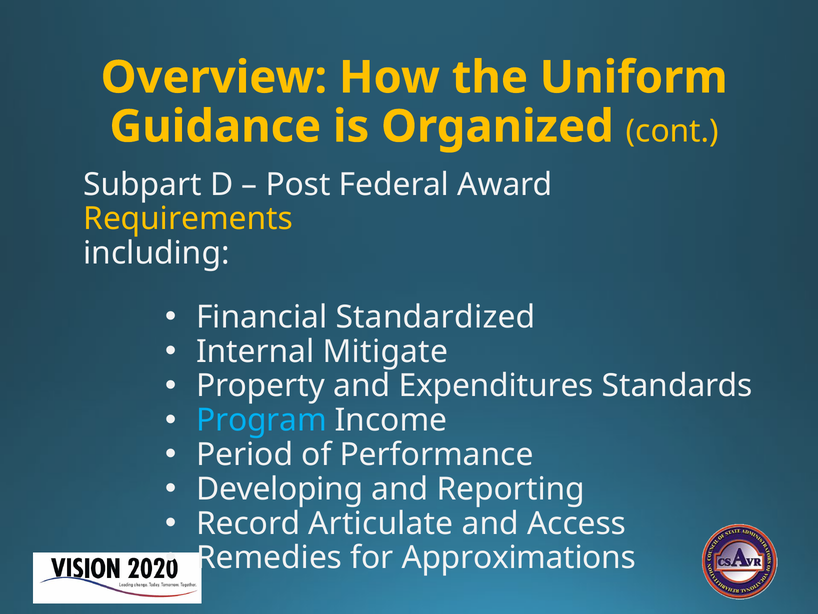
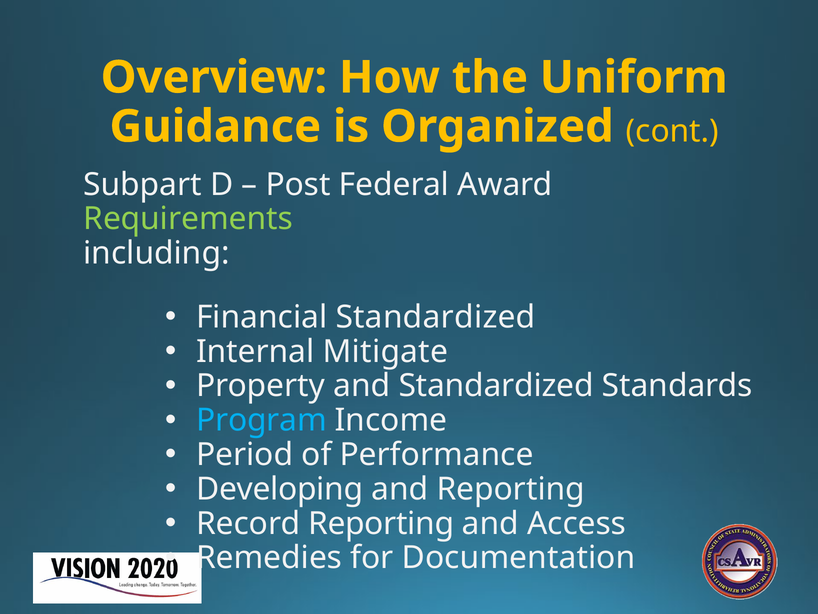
Requirements colour: yellow -> light green
and Expenditures: Expenditures -> Standardized
Record Articulate: Articulate -> Reporting
Approximations: Approximations -> Documentation
